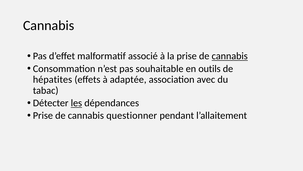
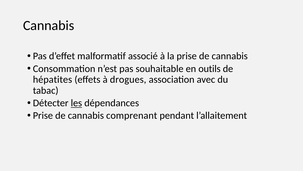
cannabis at (230, 56) underline: present -> none
adaptée: adaptée -> drogues
questionner: questionner -> comprenant
